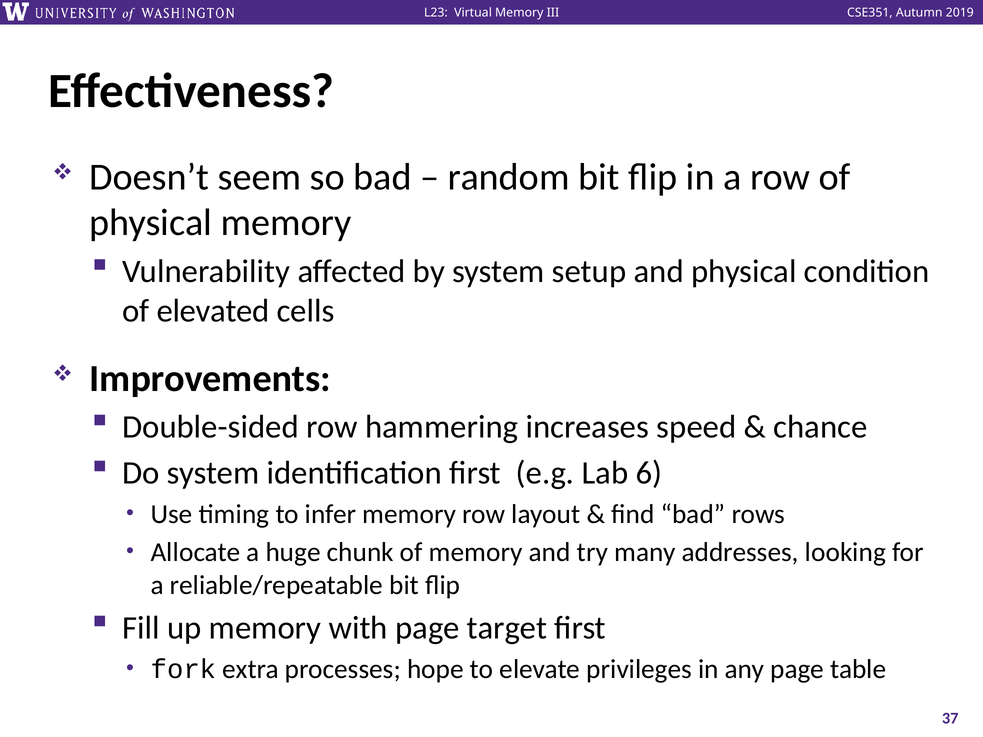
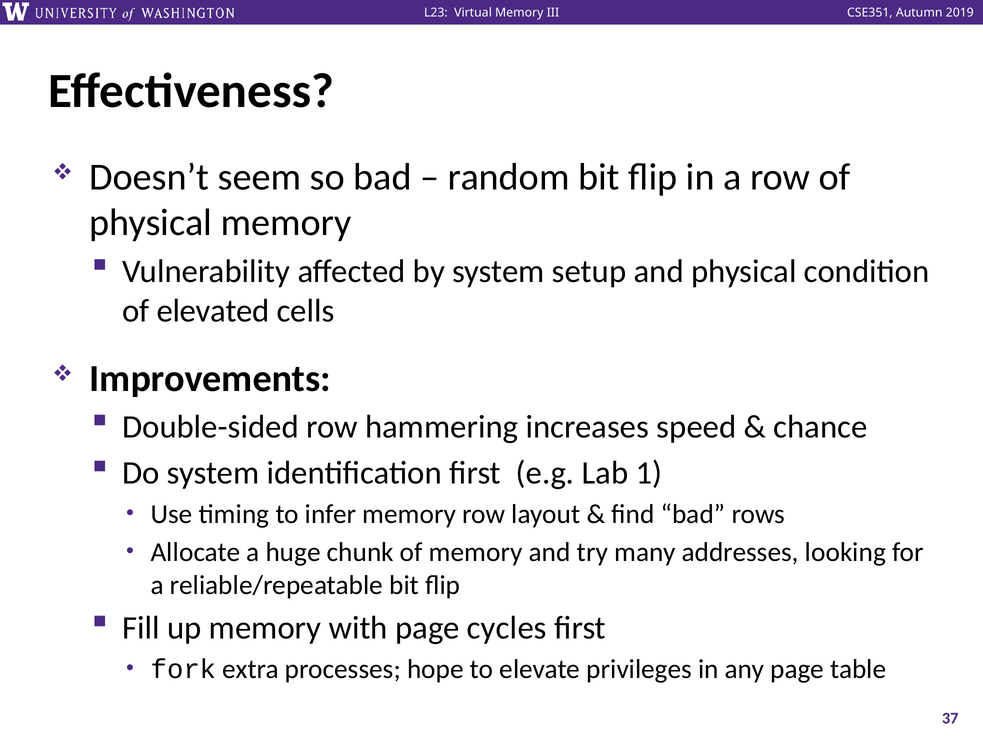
6: 6 -> 1
target: target -> cycles
